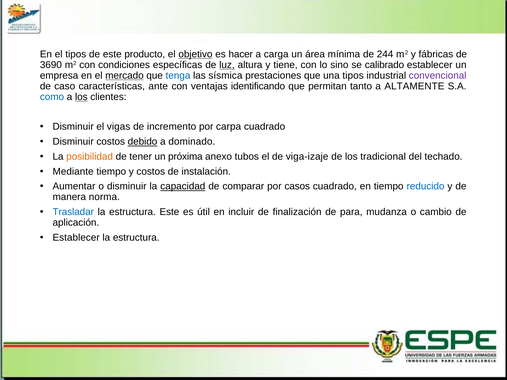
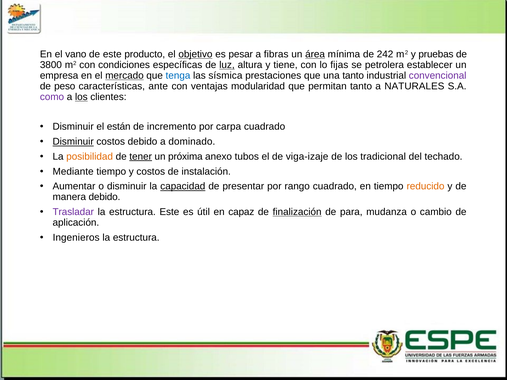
el tipos: tipos -> vano
hacer: hacer -> pesar
carga: carga -> fibras
área underline: none -> present
244: 244 -> 242
fábricas: fábricas -> pruebas
3690: 3690 -> 3800
sino: sino -> fijas
calibrado: calibrado -> petrolera
una tipos: tipos -> tanto
caso: caso -> peso
identificando: identificando -> modularidad
ALTAMENTE: ALTAMENTE -> NATURALES
como colour: blue -> purple
vigas: vigas -> están
Disminuir at (73, 142) underline: none -> present
debido at (143, 142) underline: present -> none
tener underline: none -> present
comparar: comparar -> presentar
casos: casos -> rango
reducido colour: blue -> orange
manera norma: norma -> debido
Trasladar colour: blue -> purple
incluir: incluir -> capaz
finalización underline: none -> present
Establecer at (76, 238): Establecer -> Ingenieros
